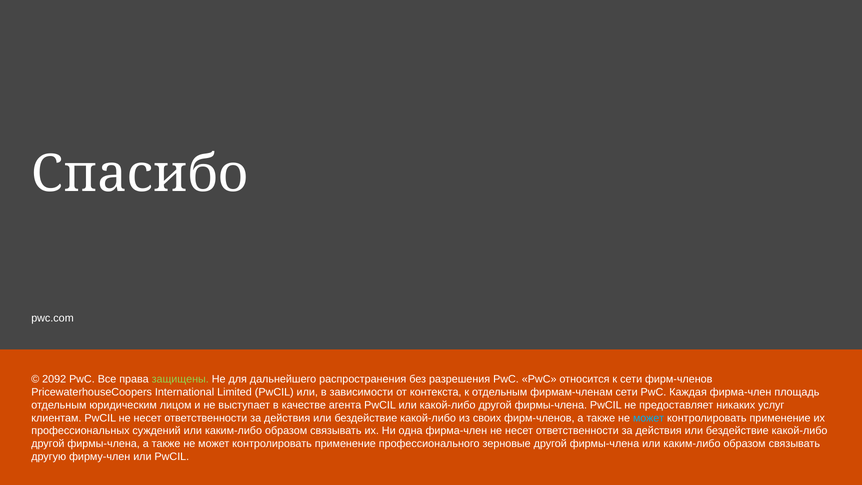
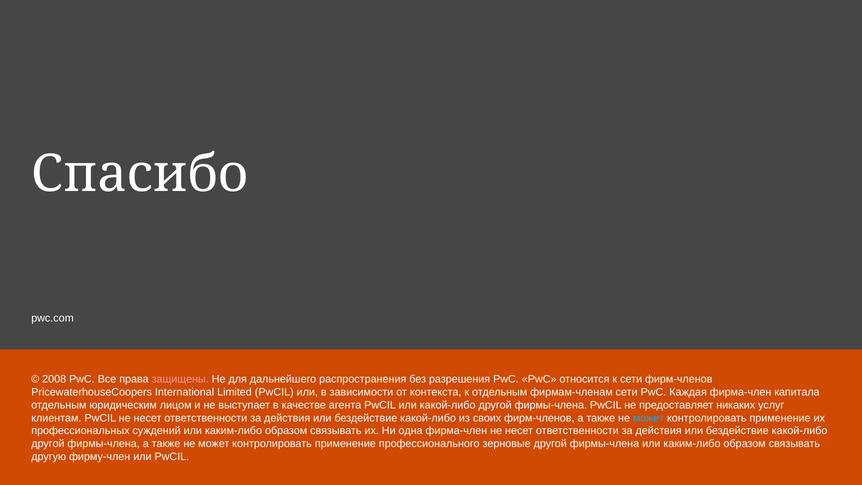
2092: 2092 -> 2008
защищены colour: light green -> pink
площадь: площадь -> капитала
